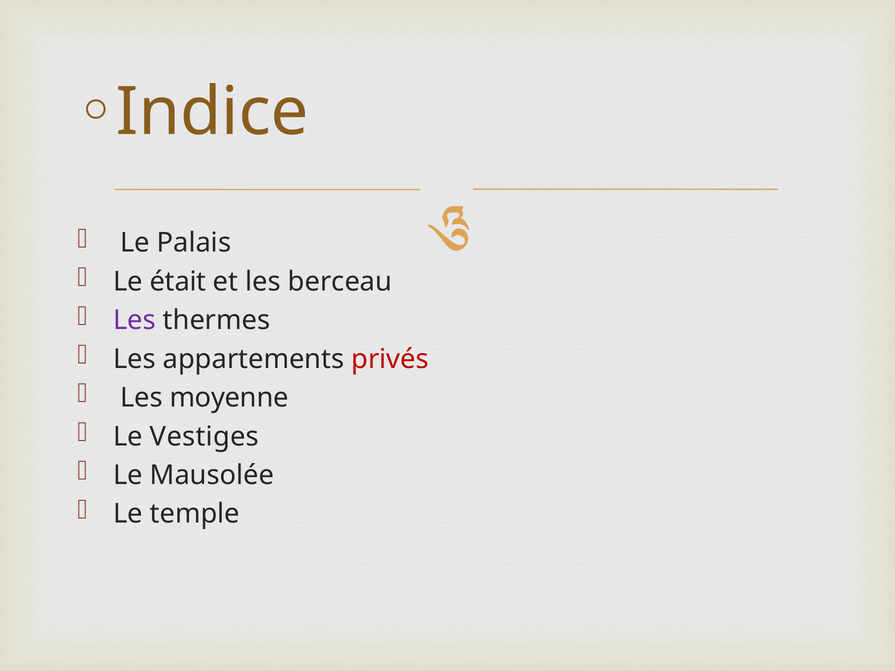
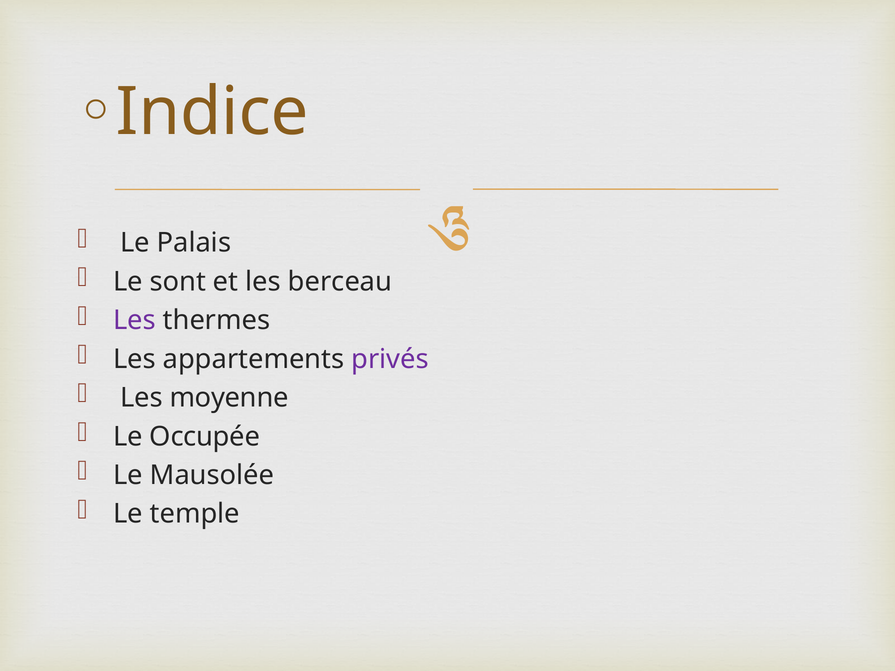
était: était -> sont
privés colour: red -> purple
Vestiges: Vestiges -> Occupée
